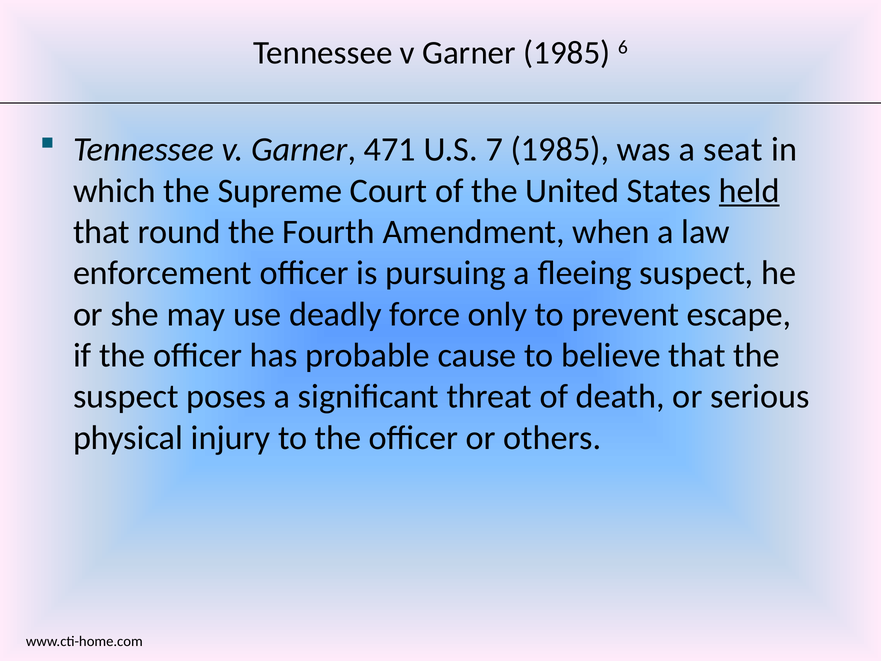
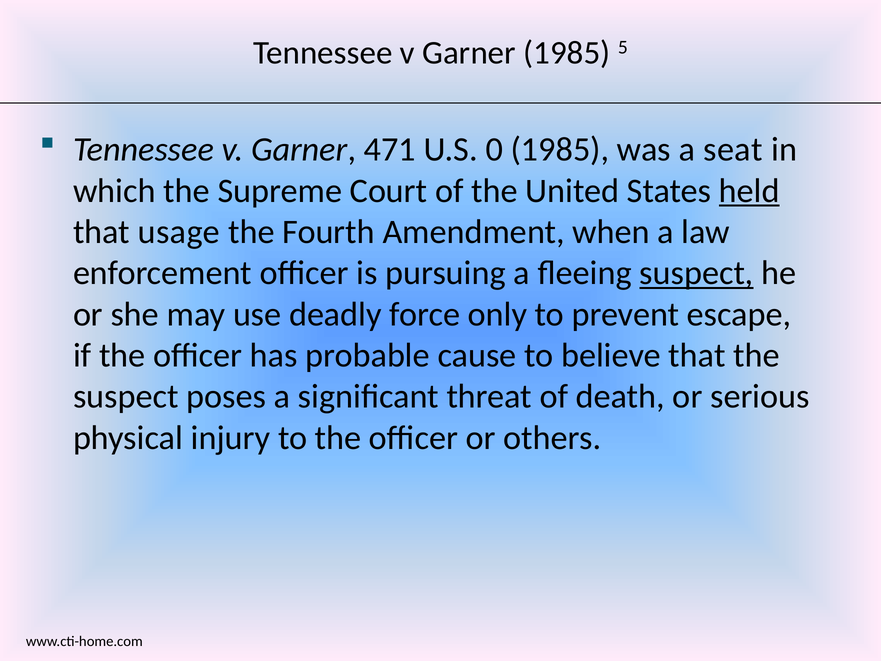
6: 6 -> 5
7: 7 -> 0
round: round -> usage
suspect at (696, 273) underline: none -> present
